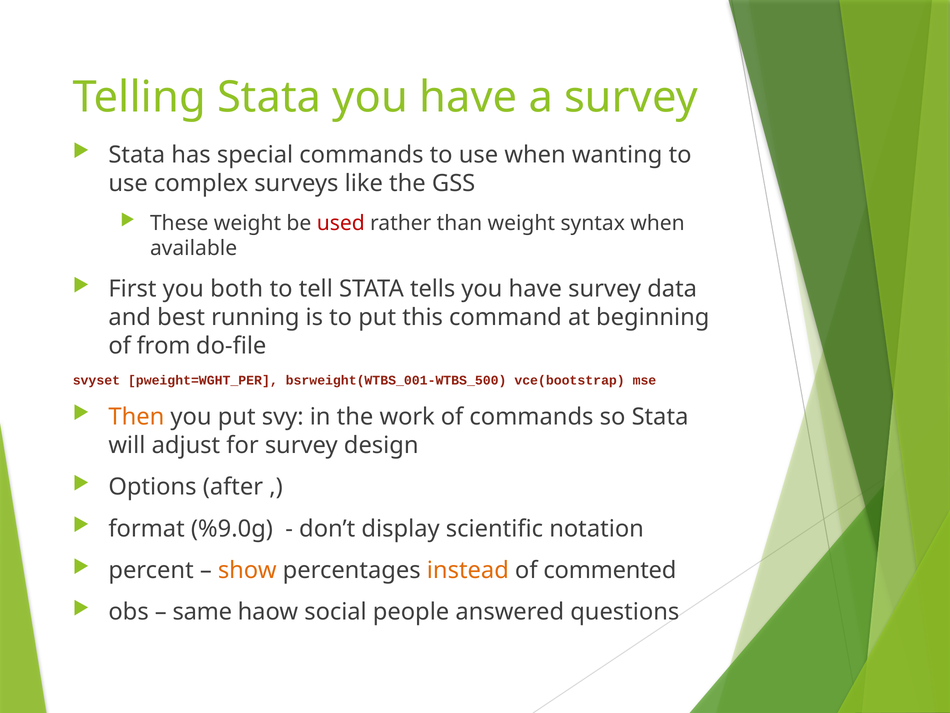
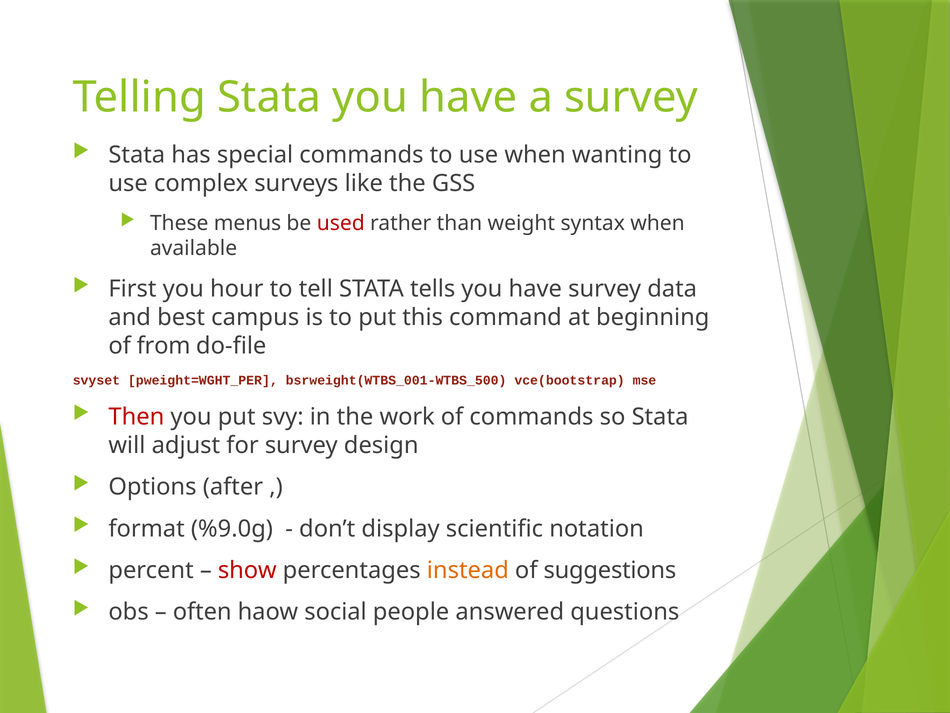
These weight: weight -> menus
both: both -> hour
running: running -> campus
Then colour: orange -> red
show colour: orange -> red
commented: commented -> suggestions
same: same -> often
